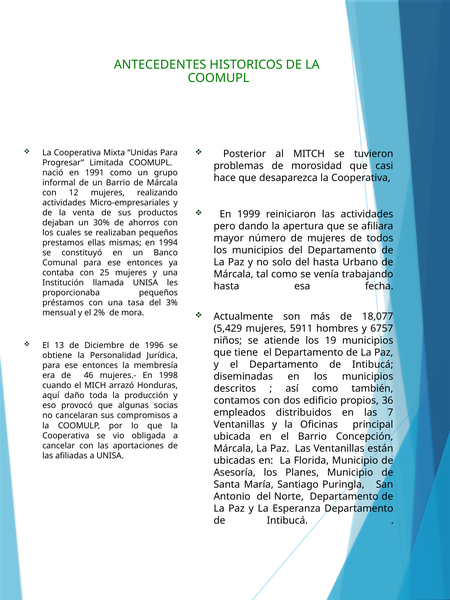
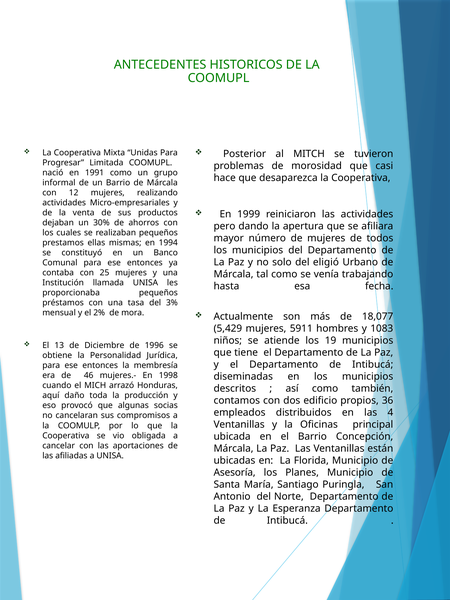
del hasta: hasta -> eligió
6757: 6757 -> 1083
7: 7 -> 4
